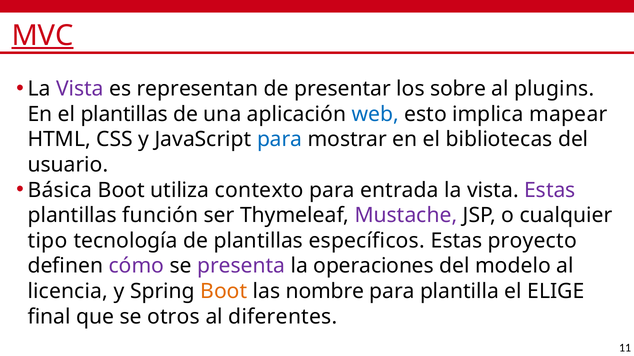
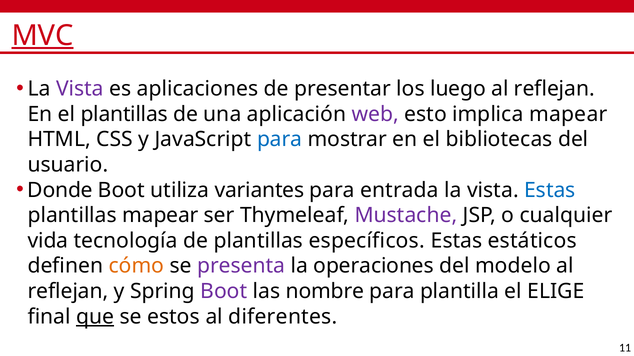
representan: representan -> aplicaciones
sobre: sobre -> luego
plugins at (554, 89): plugins -> reflejan
web colour: blue -> purple
Básica: Básica -> Donde
contexto: contexto -> variantes
Estas at (550, 190) colour: purple -> blue
plantillas función: función -> mapear
tipo: tipo -> vida
proyecto: proyecto -> estáticos
cómo colour: purple -> orange
licencia at (68, 292): licencia -> reflejan
Boot at (224, 292) colour: orange -> purple
que underline: none -> present
otros: otros -> estos
